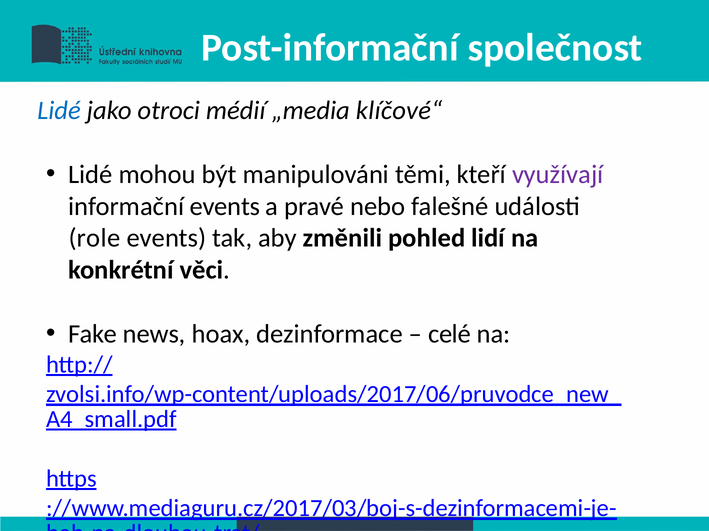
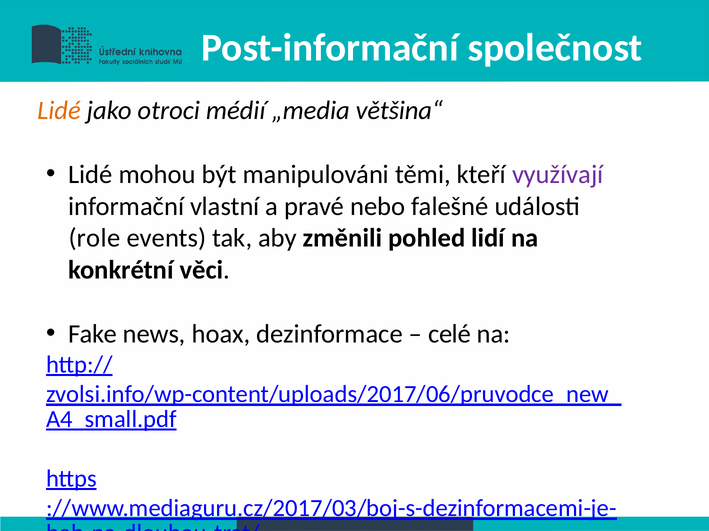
Lidé at (59, 111) colour: blue -> orange
klíčové“: klíčové“ -> většina“
informační events: events -> vlastní
